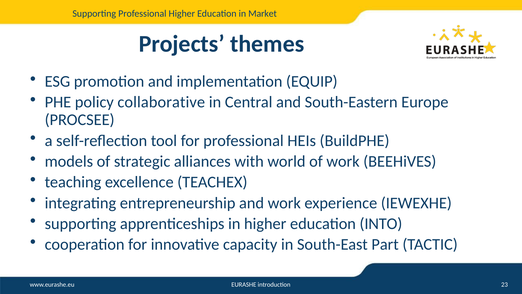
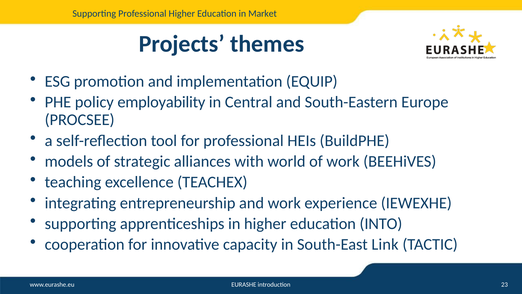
collaborative: collaborative -> employability
Part: Part -> Link
